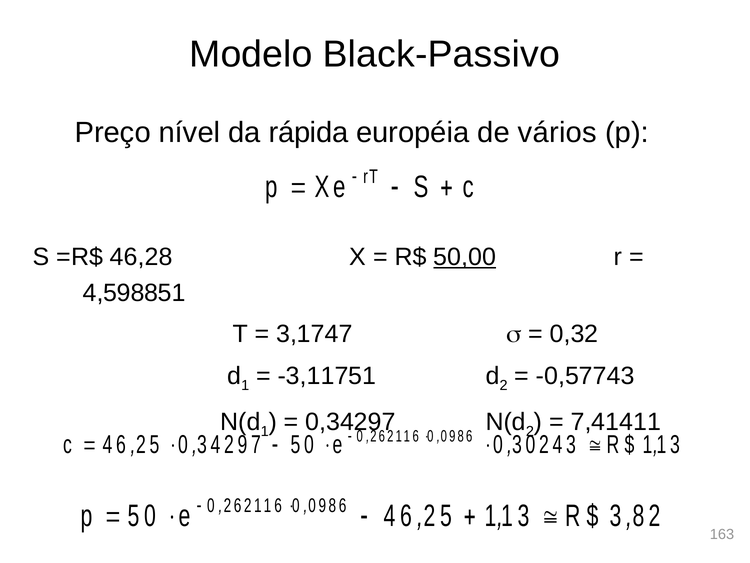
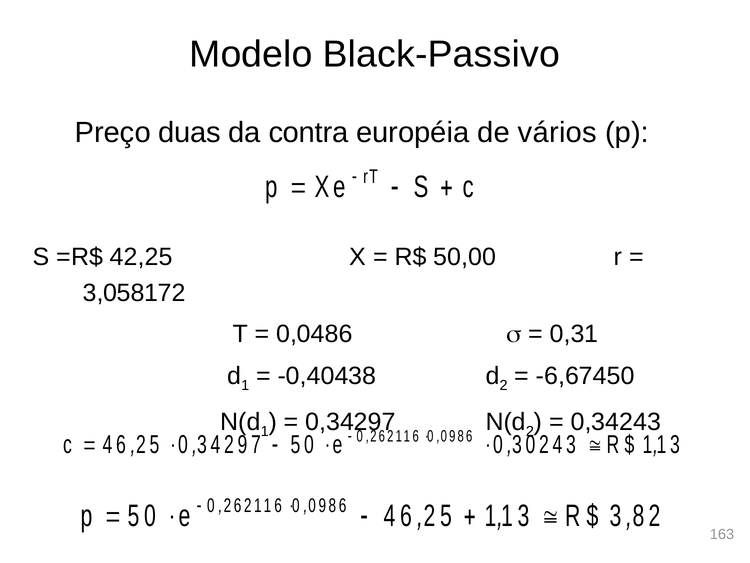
nível: nível -> duas
rápida: rápida -> contra
46,28: 46,28 -> 42,25
50,00 underline: present -> none
4,598851: 4,598851 -> 3,058172
3,1747: 3,1747 -> 0,0486
0,32: 0,32 -> 0,31
-3,11751: -3,11751 -> -0,40438
-0,57743: -0,57743 -> -6,67450
7,41411: 7,41411 -> 0,34243
